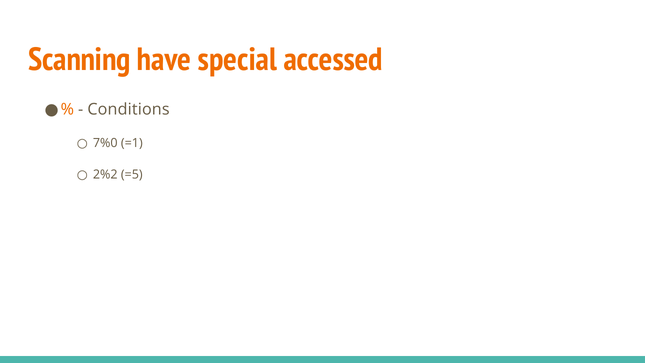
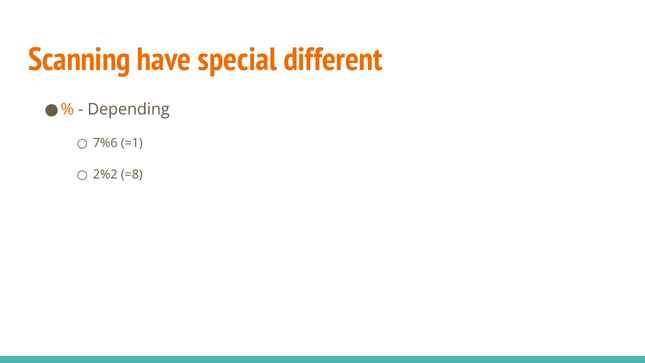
accessed: accessed -> different
Conditions: Conditions -> Depending
7%0: 7%0 -> 7%6
=5: =5 -> =8
